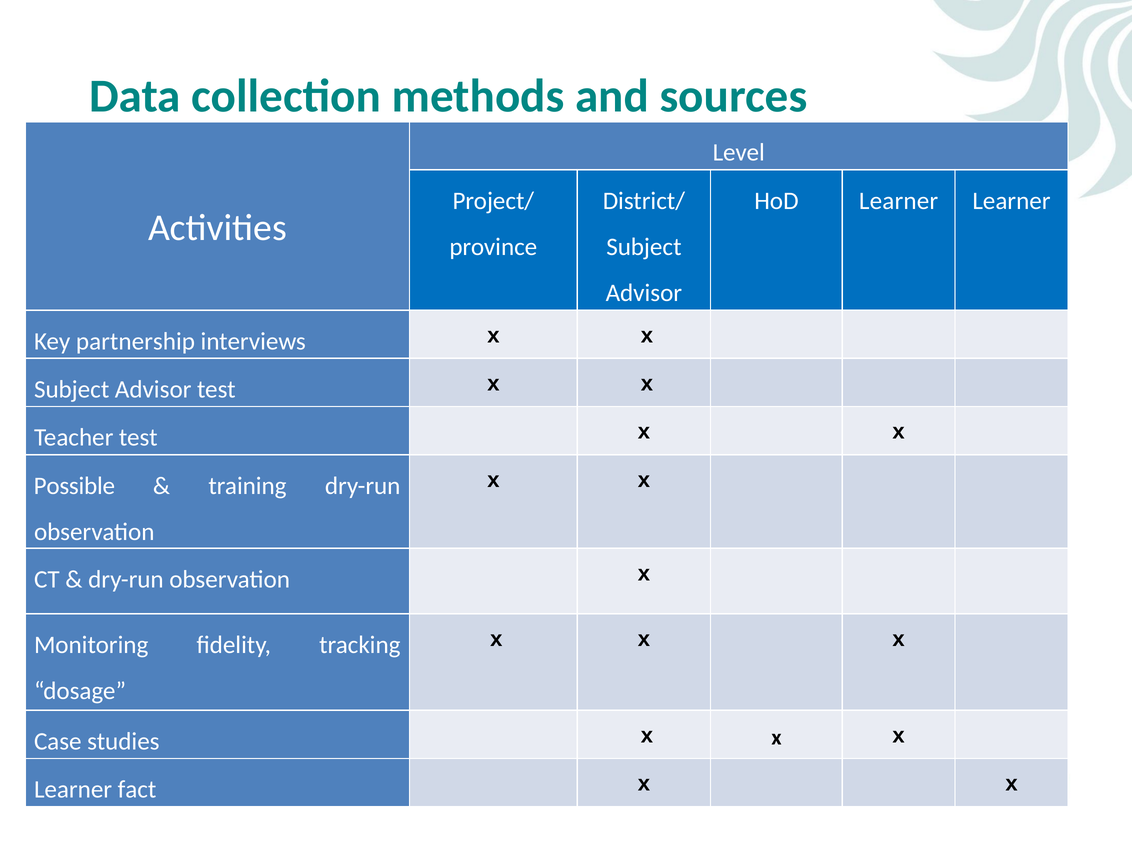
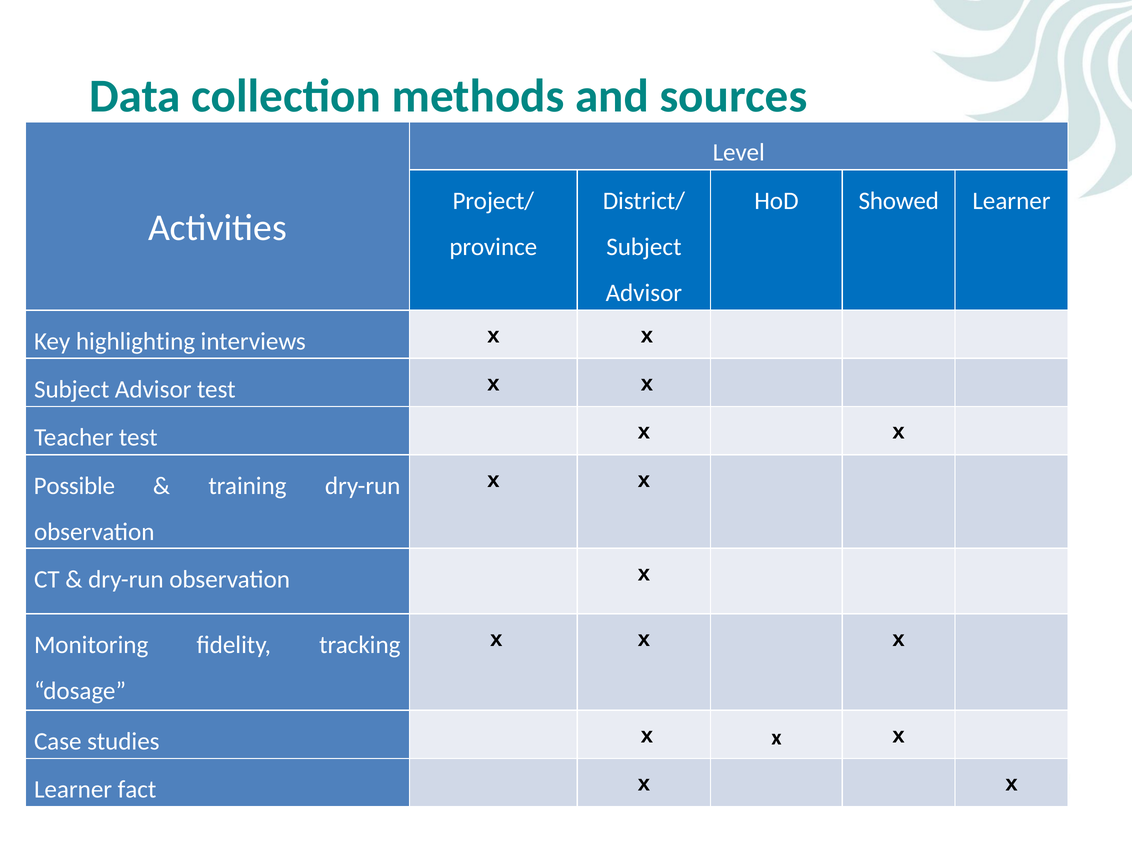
HoD Learner: Learner -> Showed
partnership: partnership -> highlighting
